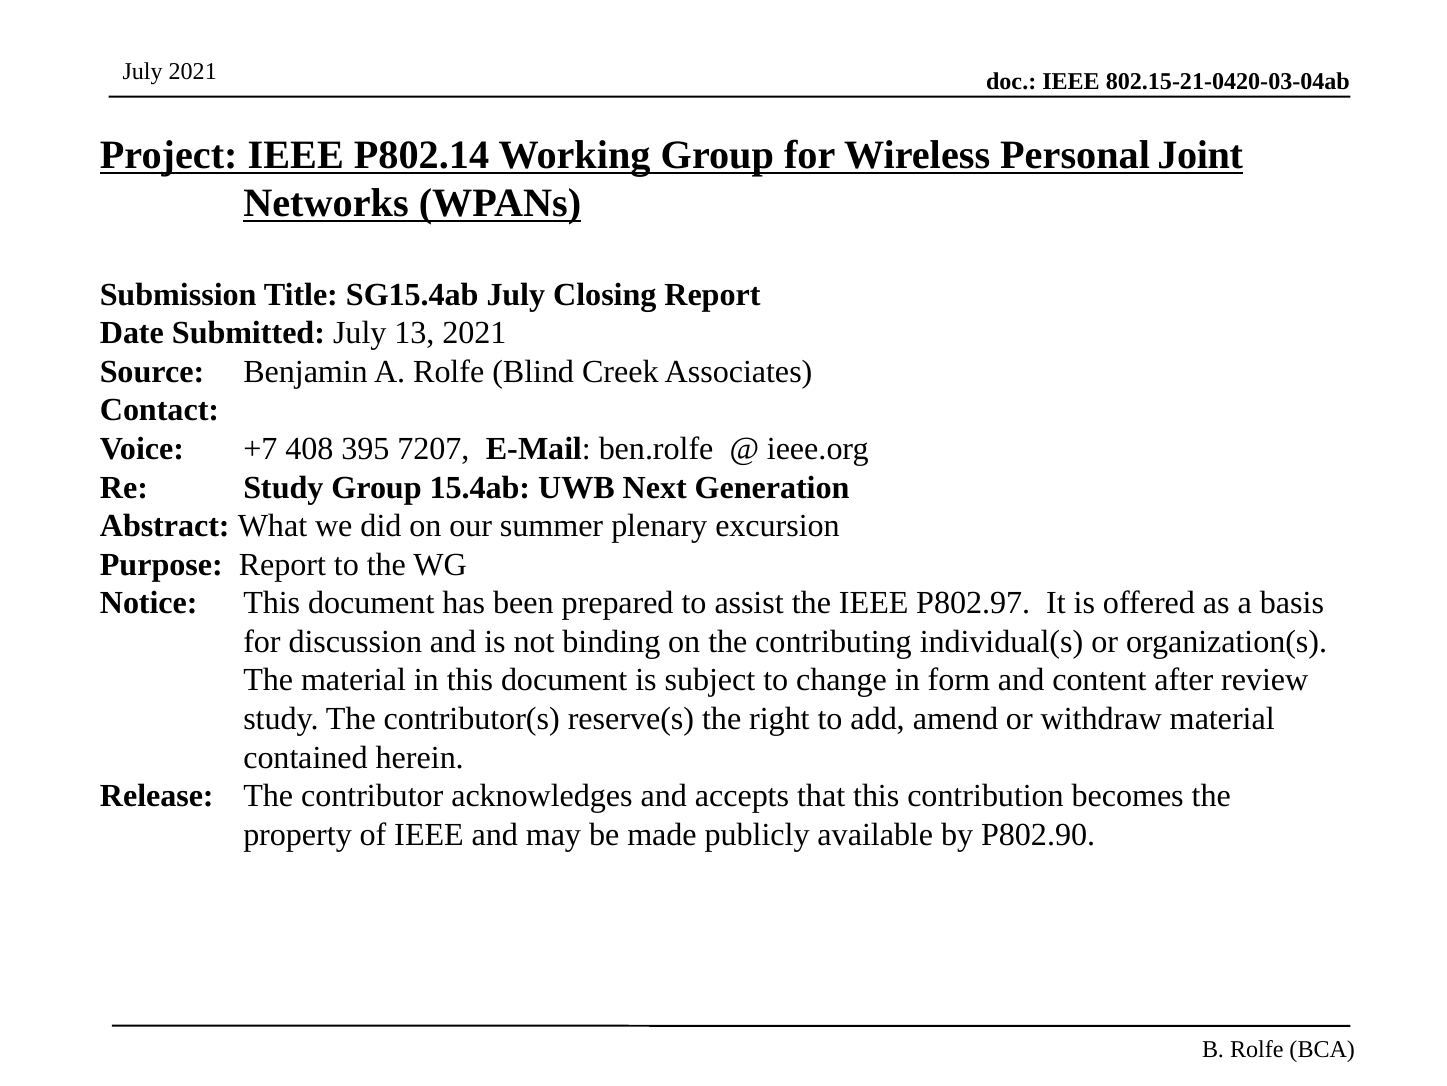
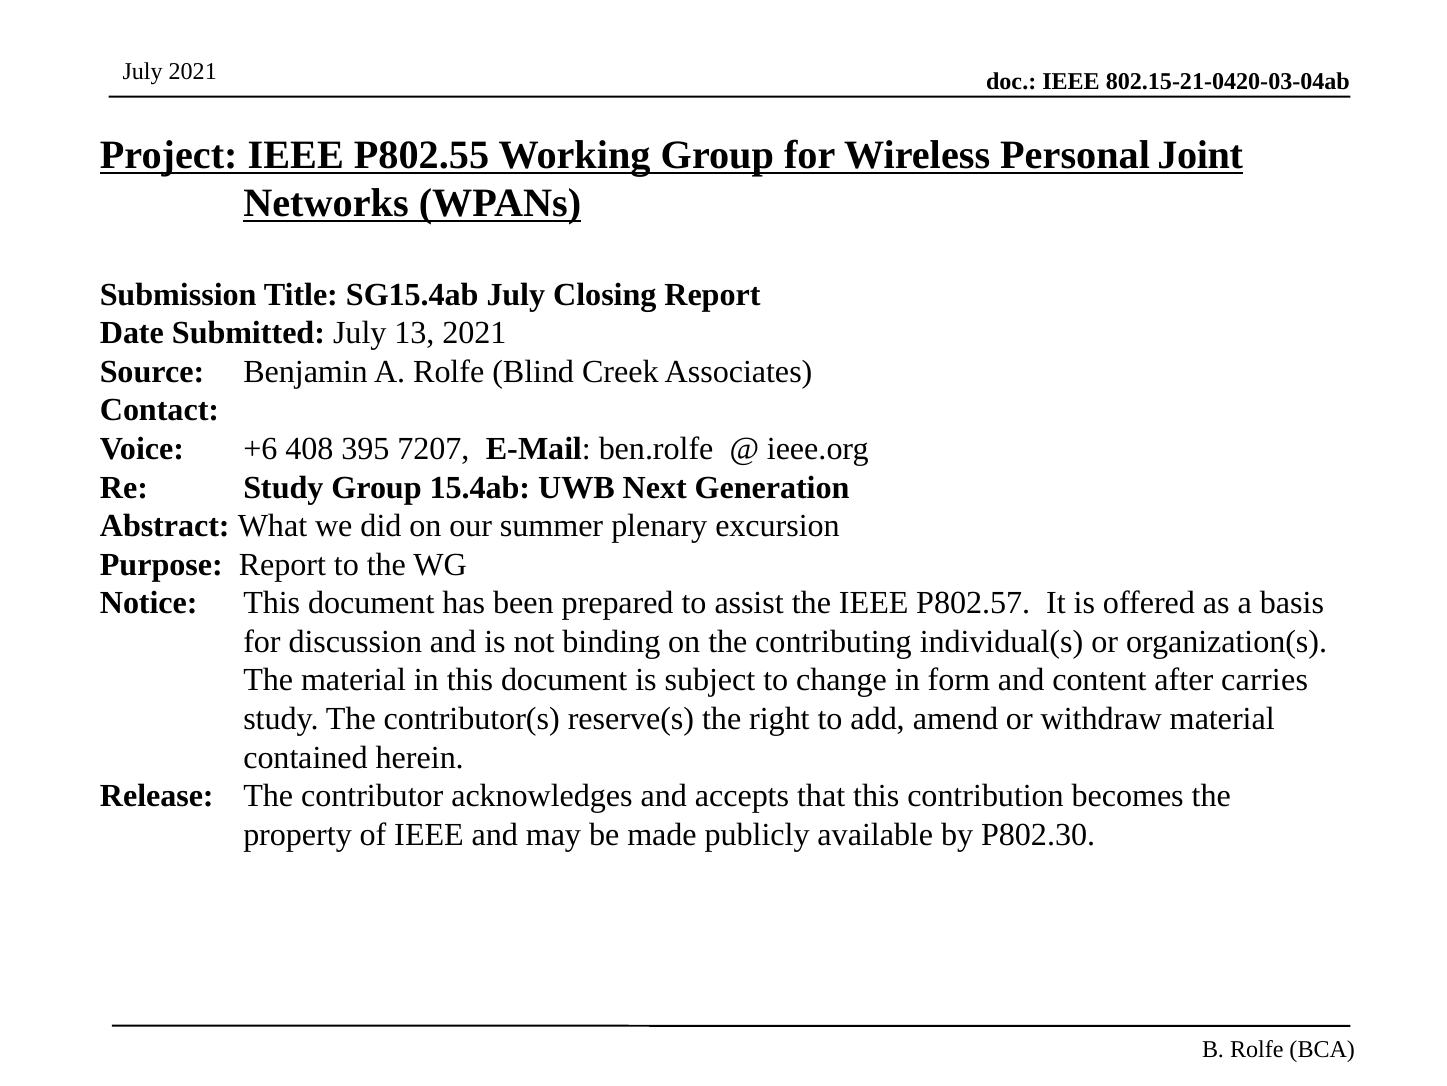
P802.14: P802.14 -> P802.55
+7: +7 -> +6
P802.97: P802.97 -> P802.57
review: review -> carries
P802.90: P802.90 -> P802.30
